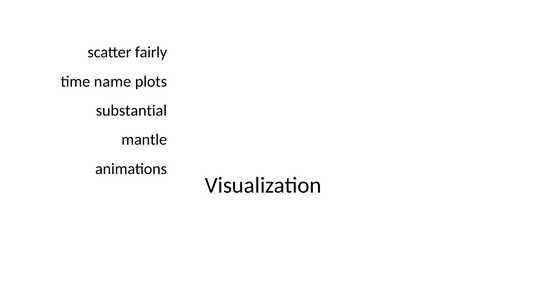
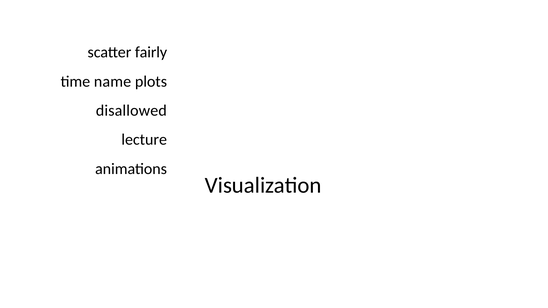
substantial: substantial -> disallowed
mantle: mantle -> lecture
